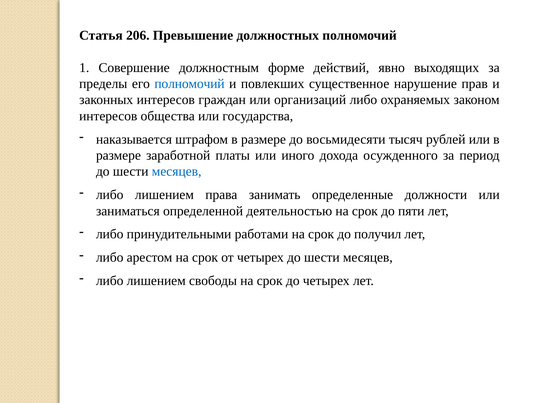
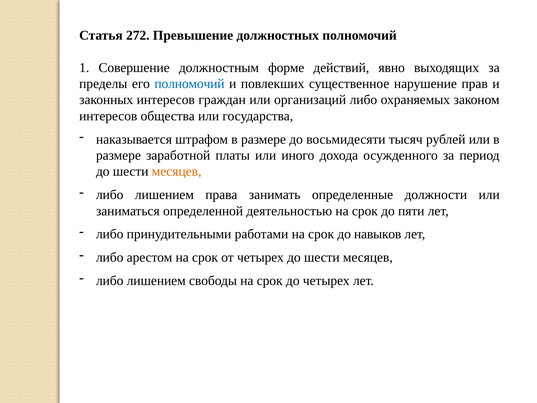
206: 206 -> 272
месяцев at (177, 171) colour: blue -> orange
получил: получил -> навыков
